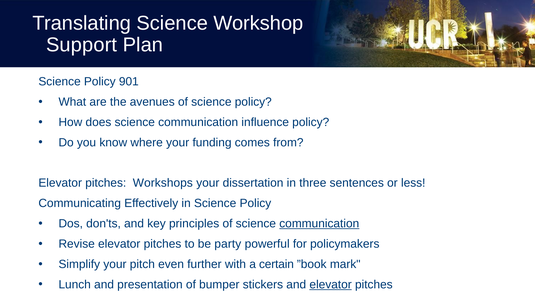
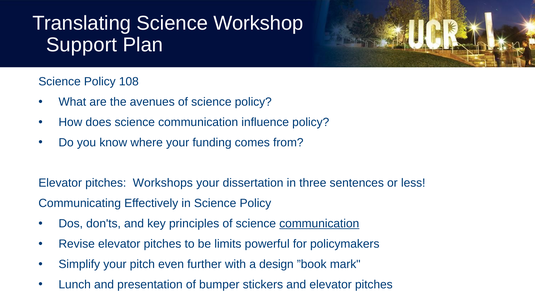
901: 901 -> 108
party: party -> limits
certain: certain -> design
elevator at (331, 284) underline: present -> none
